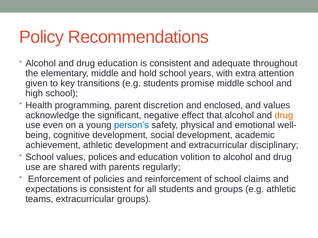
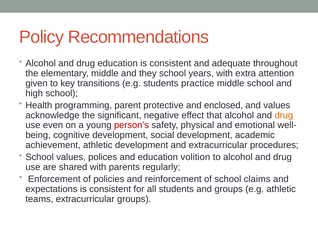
hold: hold -> they
promise: promise -> practice
discretion: discretion -> protective
person’s colour: blue -> red
disciplinary: disciplinary -> procedures
